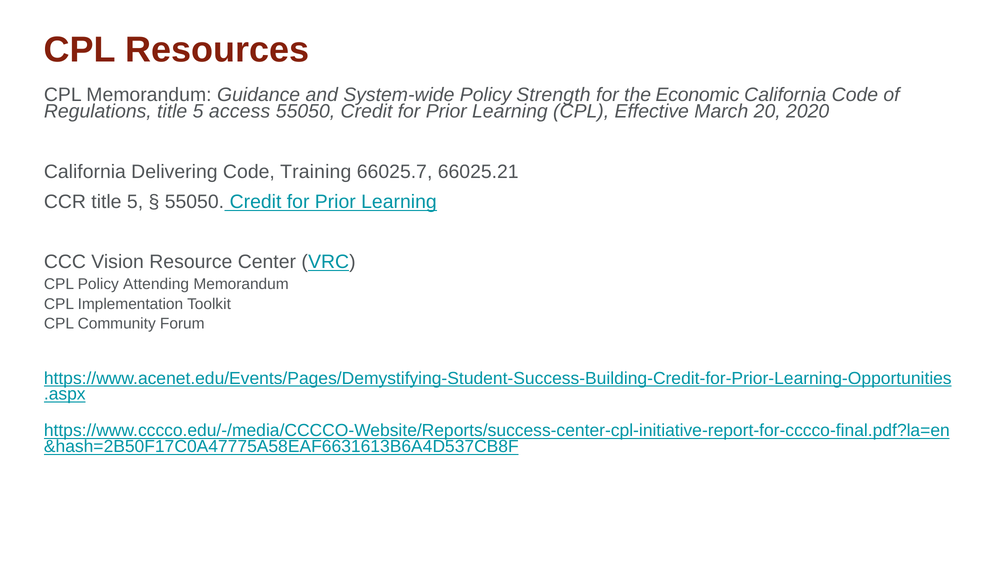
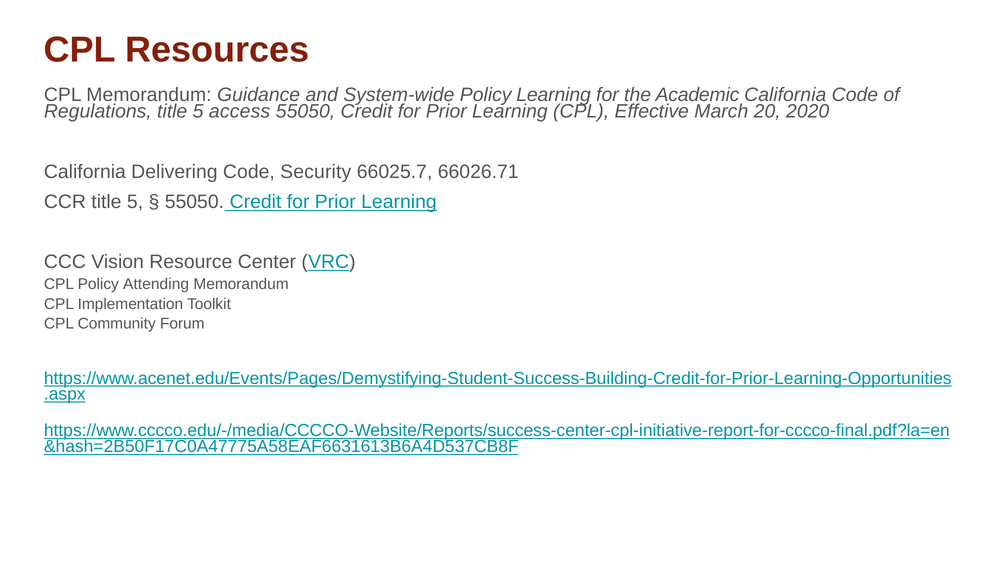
Policy Strength: Strength -> Learning
Economic: Economic -> Academic
Training: Training -> Security
66025.21: 66025.21 -> 66026.71
